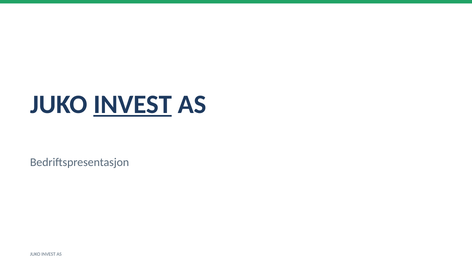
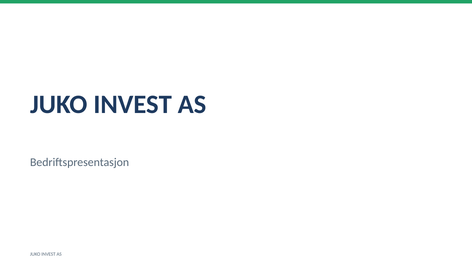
INVEST at (133, 105) underline: present -> none
